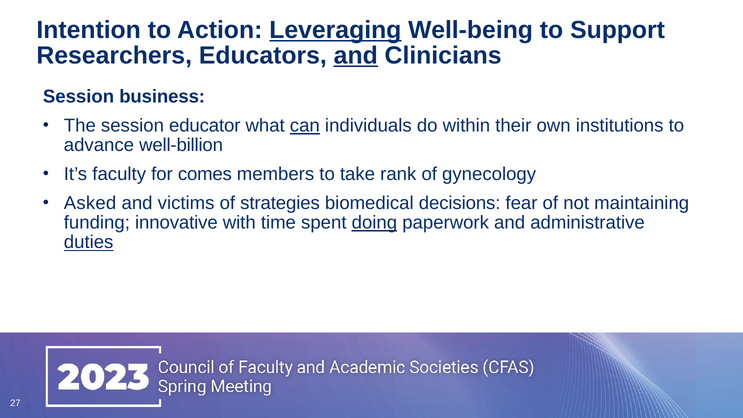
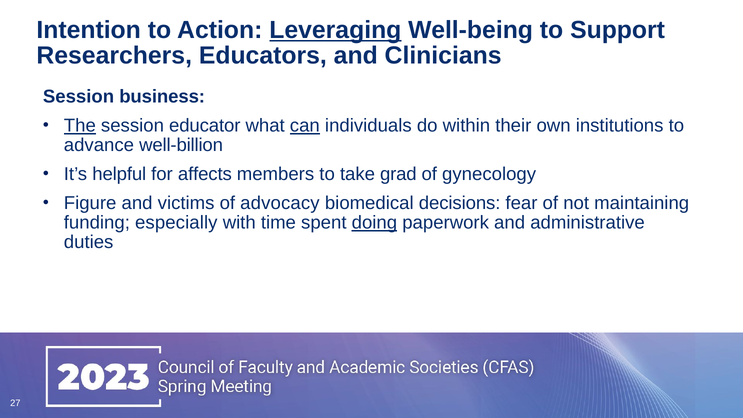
and at (356, 55) underline: present -> none
The underline: none -> present
faculty: faculty -> helpful
comes: comes -> affects
rank: rank -> grad
Asked: Asked -> Figure
strategies: strategies -> advocacy
innovative: innovative -> especially
duties underline: present -> none
